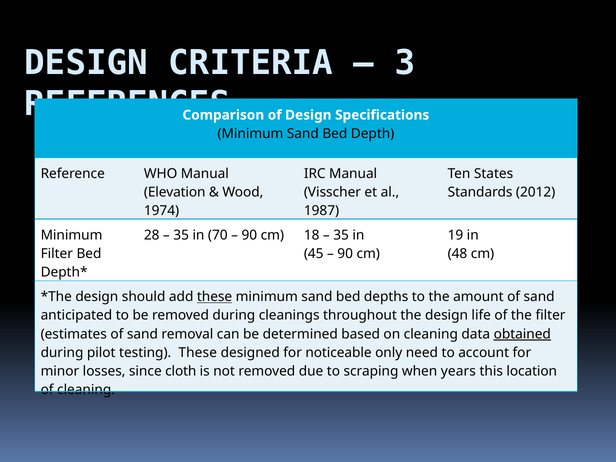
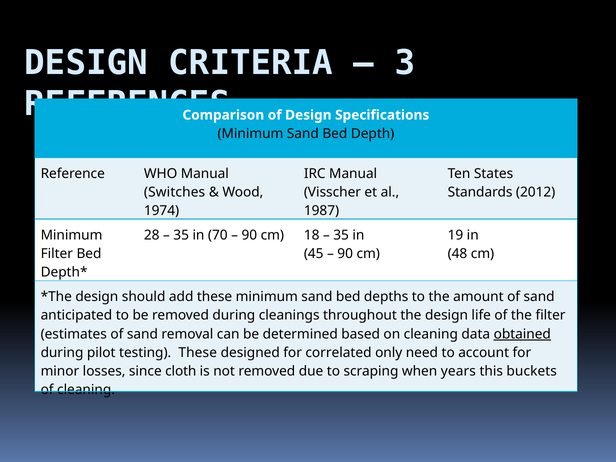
Elevation: Elevation -> Switches
these at (215, 297) underline: present -> none
noticeable: noticeable -> correlated
location: location -> buckets
